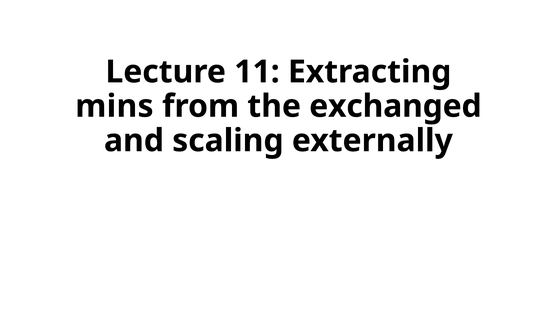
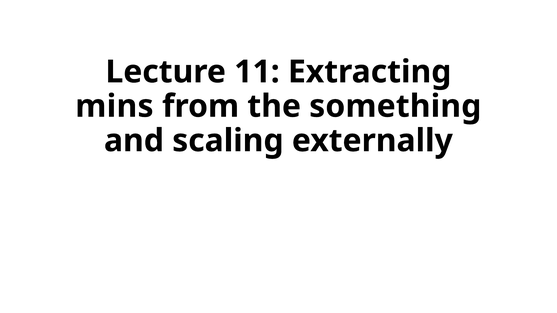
exchanged: exchanged -> something
